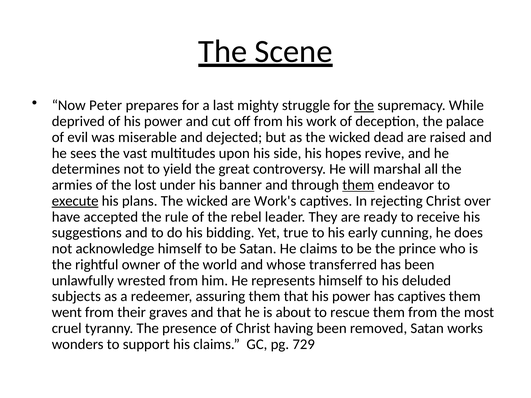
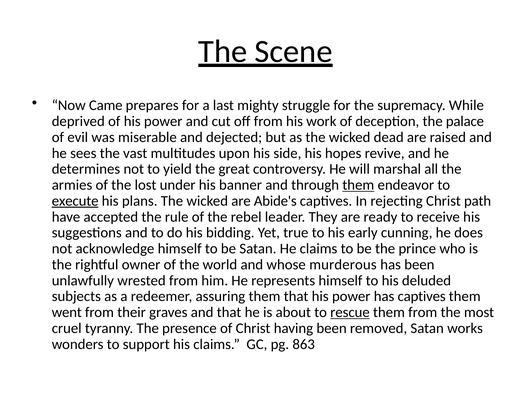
Peter: Peter -> Came
the at (364, 105) underline: present -> none
Work's: Work's -> Abide's
over: over -> path
transferred: transferred -> murderous
rescue underline: none -> present
729: 729 -> 863
